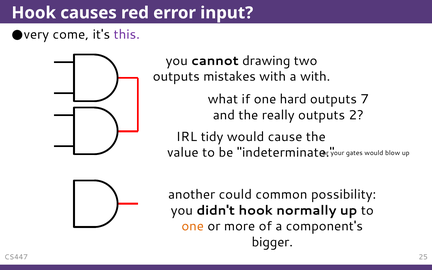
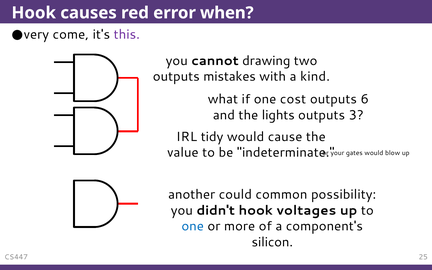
input: input -> when
a with: with -> kind
hard: hard -> cost
7: 7 -> 6
really: really -> lights
2: 2 -> 3
normally: normally -> voltages
one at (193, 226) colour: orange -> blue
bigger: bigger -> silicon
